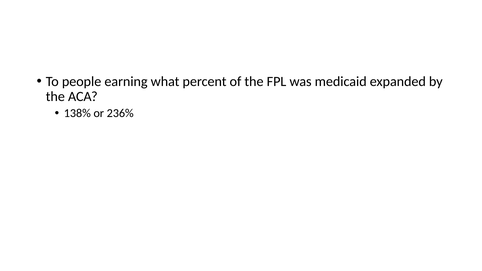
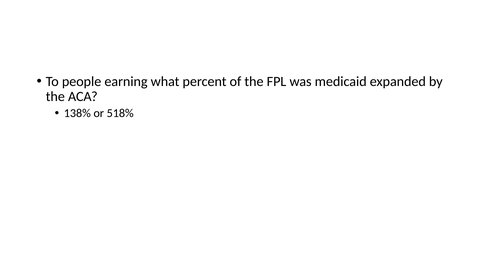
236%: 236% -> 518%
